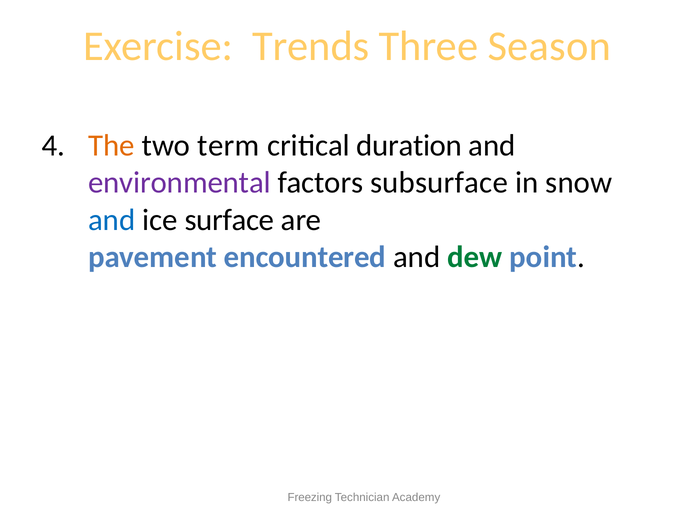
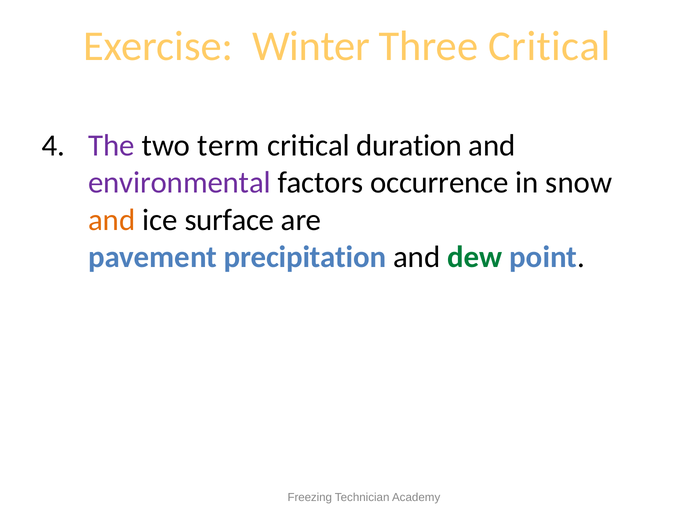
Trends: Trends -> Winter
Three Season: Season -> Critical
The colour: orange -> purple
subsurface: subsurface -> occurrence
and at (112, 220) colour: blue -> orange
encountered: encountered -> precipitation
